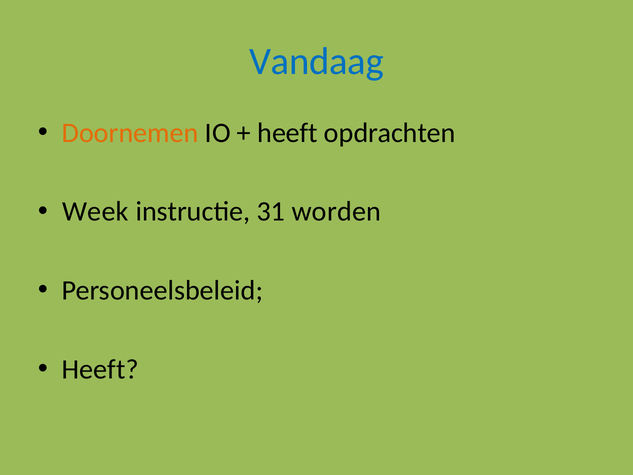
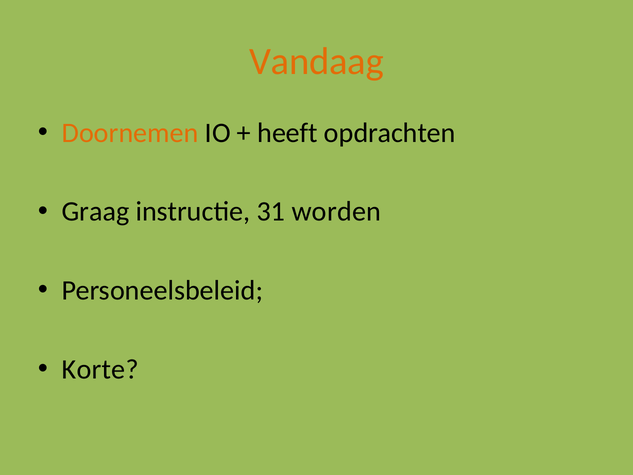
Vandaag colour: blue -> orange
Week: Week -> Graag
Heeft at (100, 369): Heeft -> Korte
